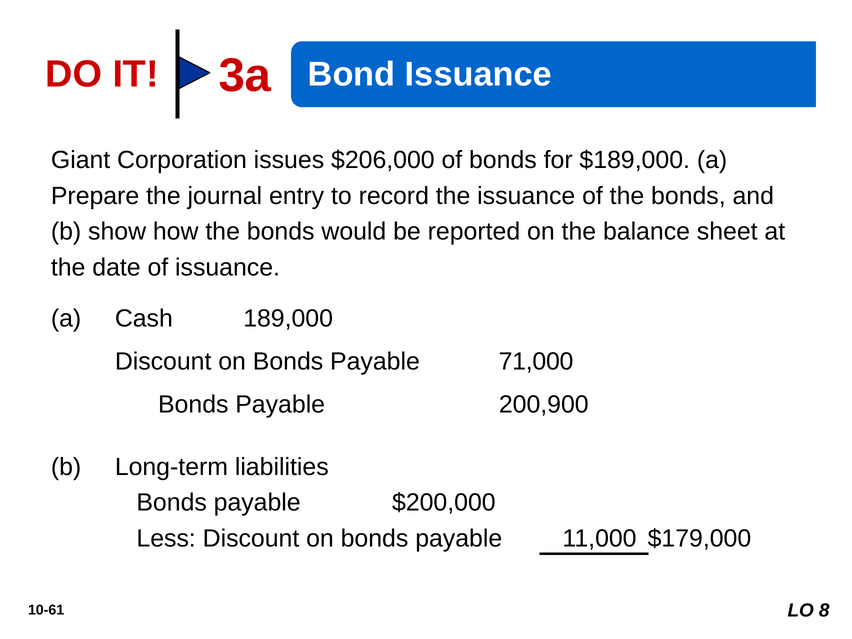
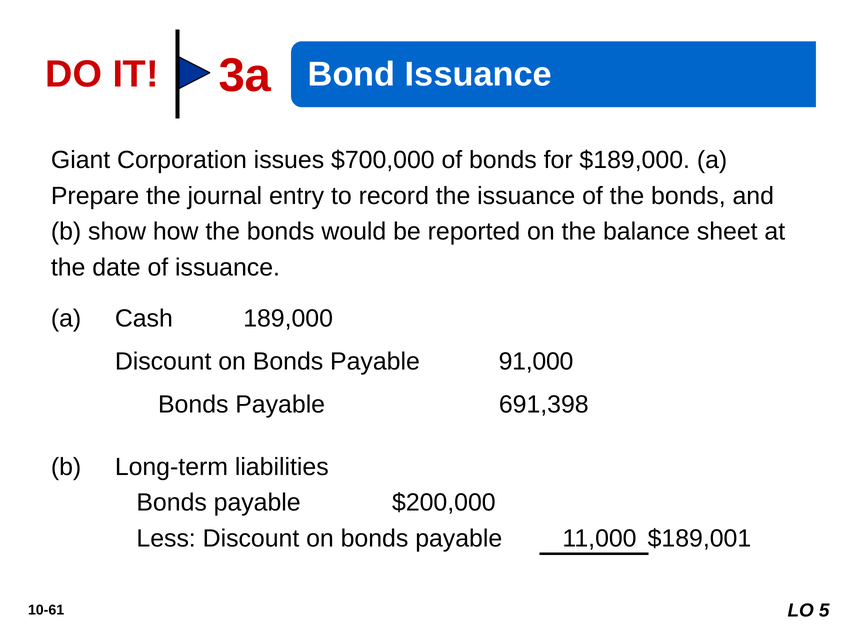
$206,000: $206,000 -> $700,000
71,000: 71,000 -> 91,000
200,900: 200,900 -> 691,398
$179,000: $179,000 -> $189,001
8: 8 -> 5
